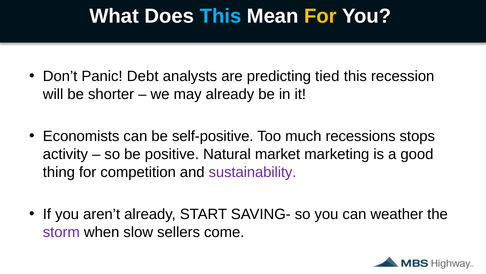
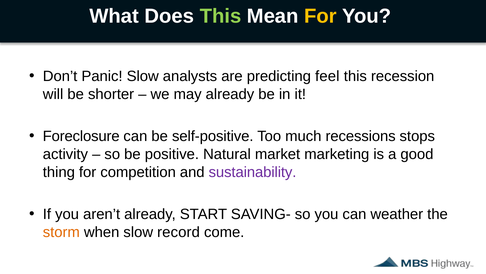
This at (221, 16) colour: light blue -> light green
Panic Debt: Debt -> Slow
tied: tied -> feel
Economists: Economists -> Foreclosure
storm colour: purple -> orange
sellers: sellers -> record
